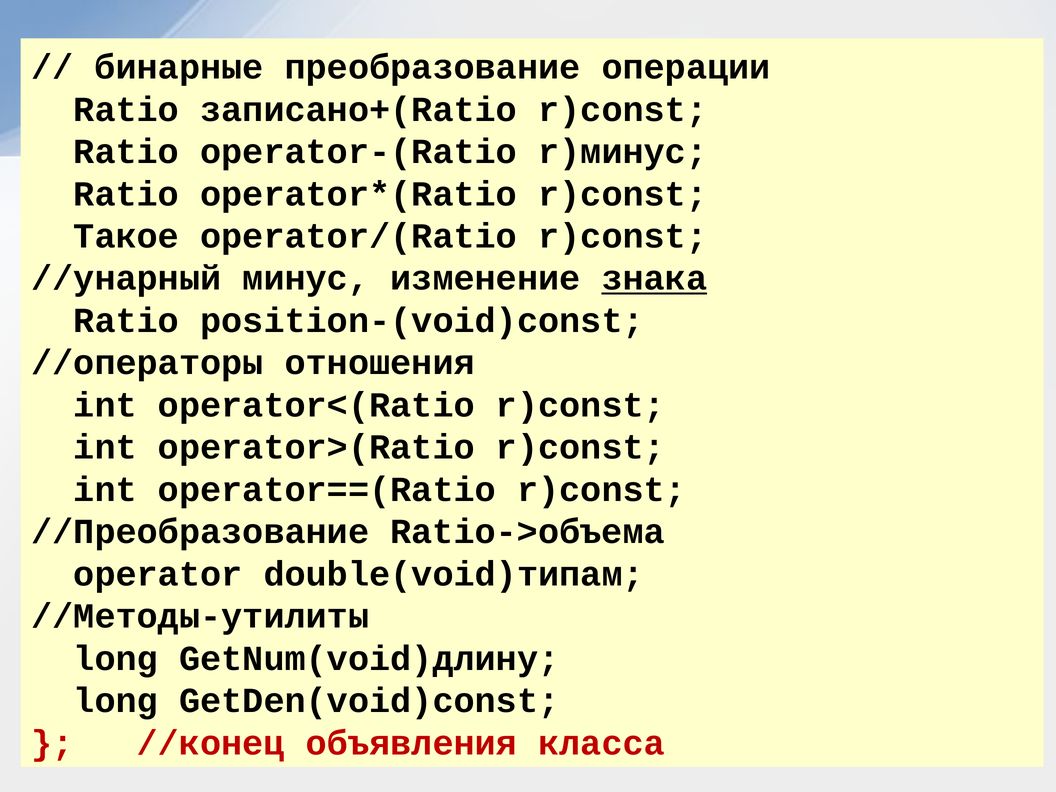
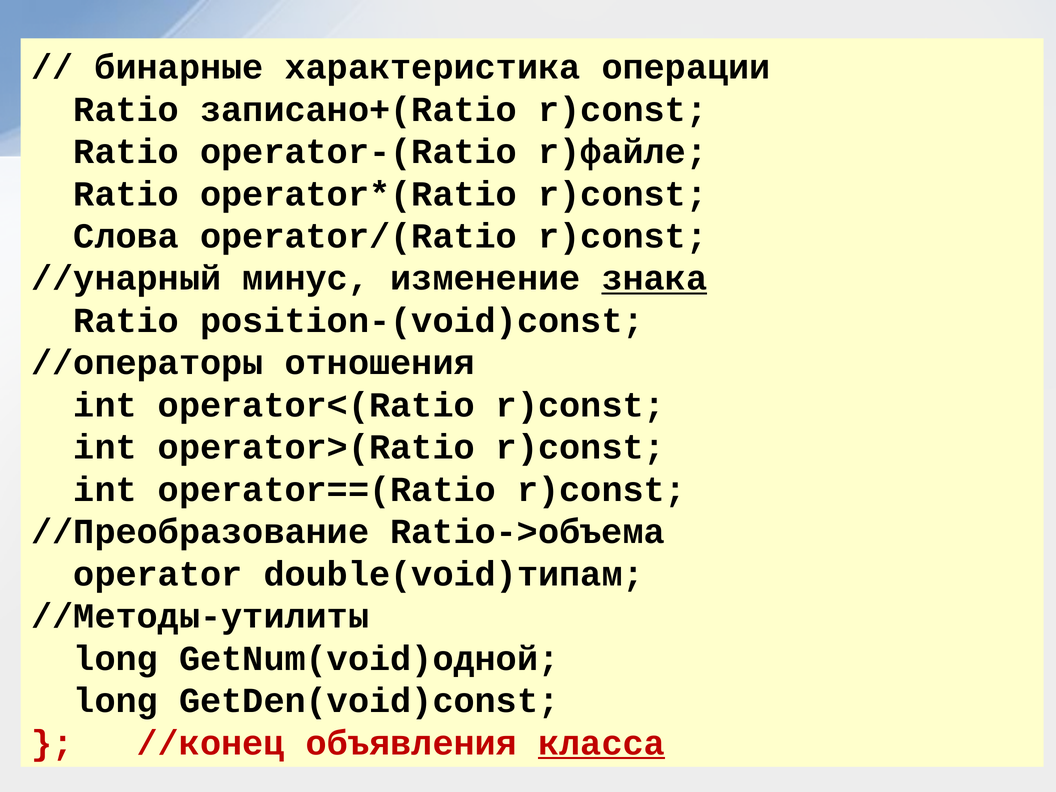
преобразование: преобразование -> характеристика
r)минус: r)минус -> r)файле
Такое: Такое -> Слова
GetNum(void)длину: GetNum(void)длину -> GetNum(void)одной
класса underline: none -> present
